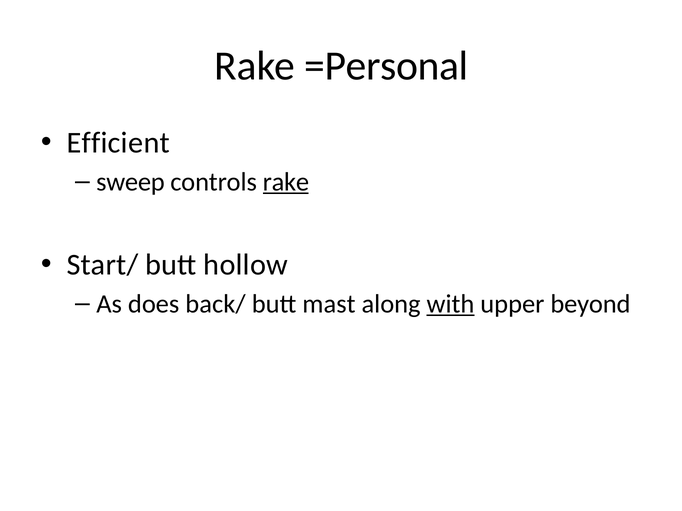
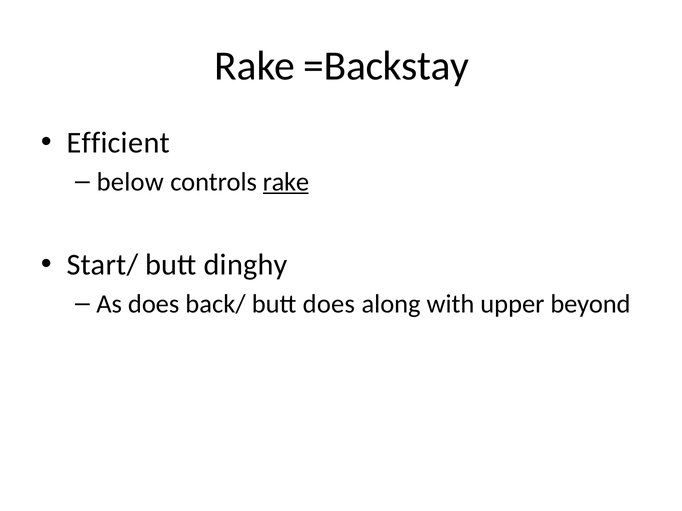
=Personal: =Personal -> =Backstay
sweep: sweep -> below
hollow: hollow -> dinghy
butt mast: mast -> does
with underline: present -> none
